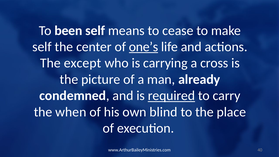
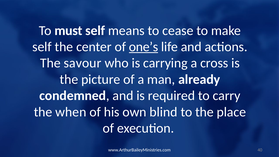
been: been -> must
except: except -> savour
required underline: present -> none
